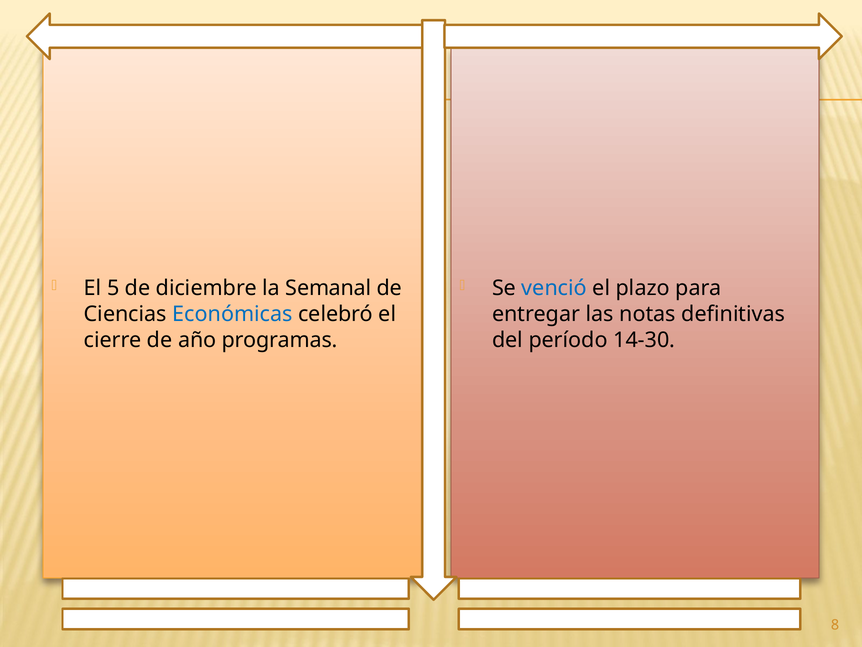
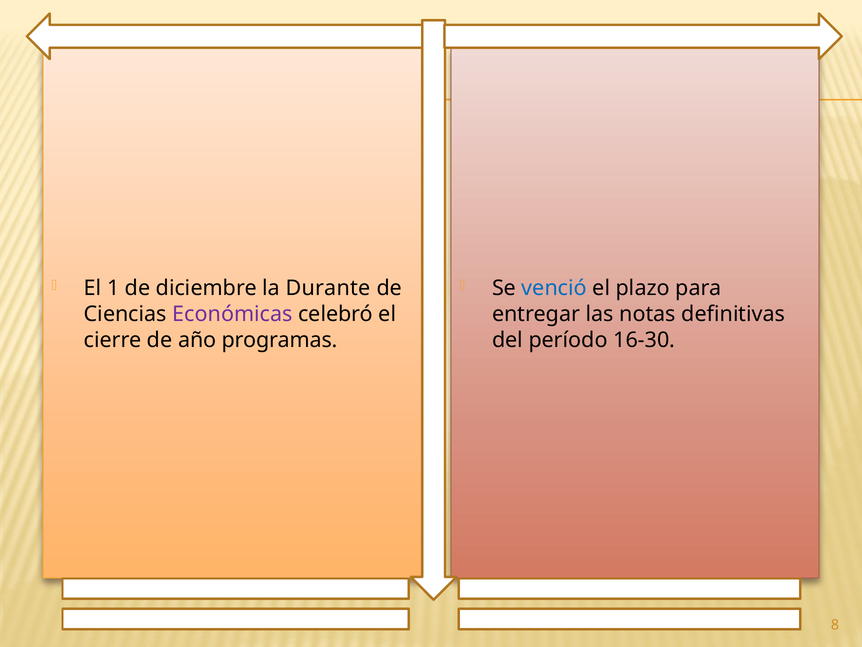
5: 5 -> 1
Semanal: Semanal -> Durante
Económicas colour: blue -> purple
14-30: 14-30 -> 16-30
